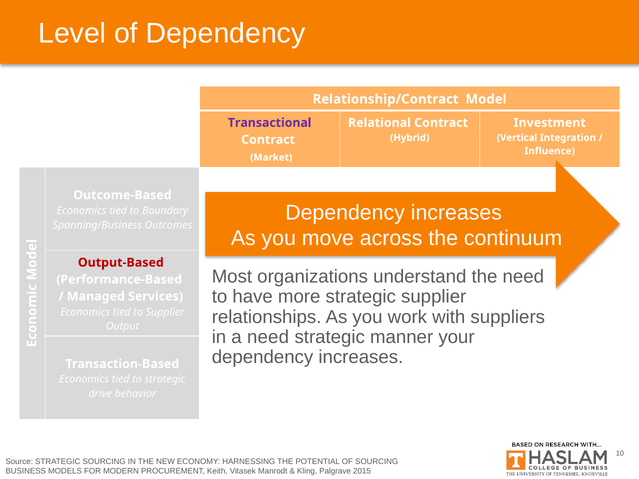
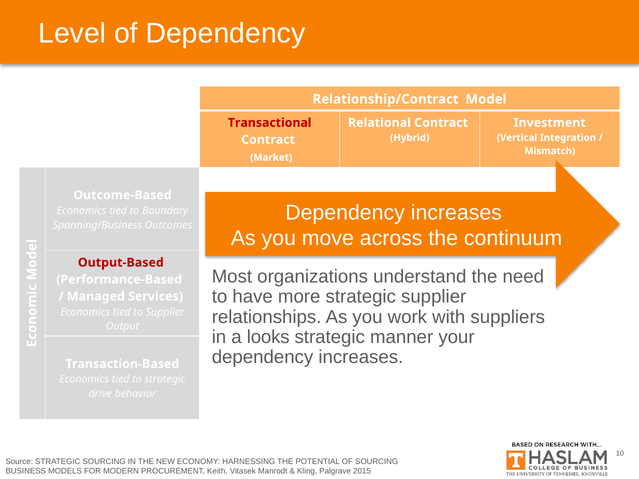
Transactional colour: purple -> red
Influence at (550, 151): Influence -> Mismatch
a need: need -> looks
